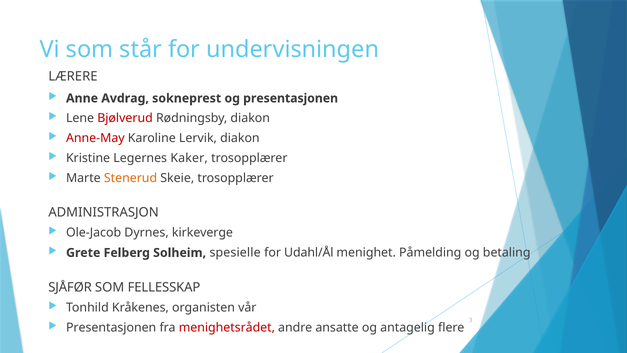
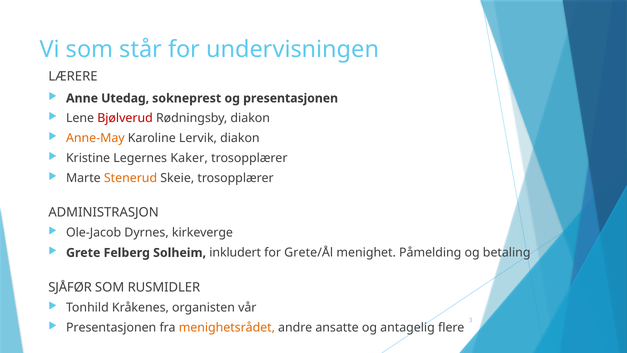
Avdrag: Avdrag -> Utedag
Anne-May colour: red -> orange
spesielle: spesielle -> inkludert
Udahl/Ål: Udahl/Ål -> Grete/Ål
FELLESSKAP: FELLESSKAP -> RUSMIDLER
menighetsrådet colour: red -> orange
